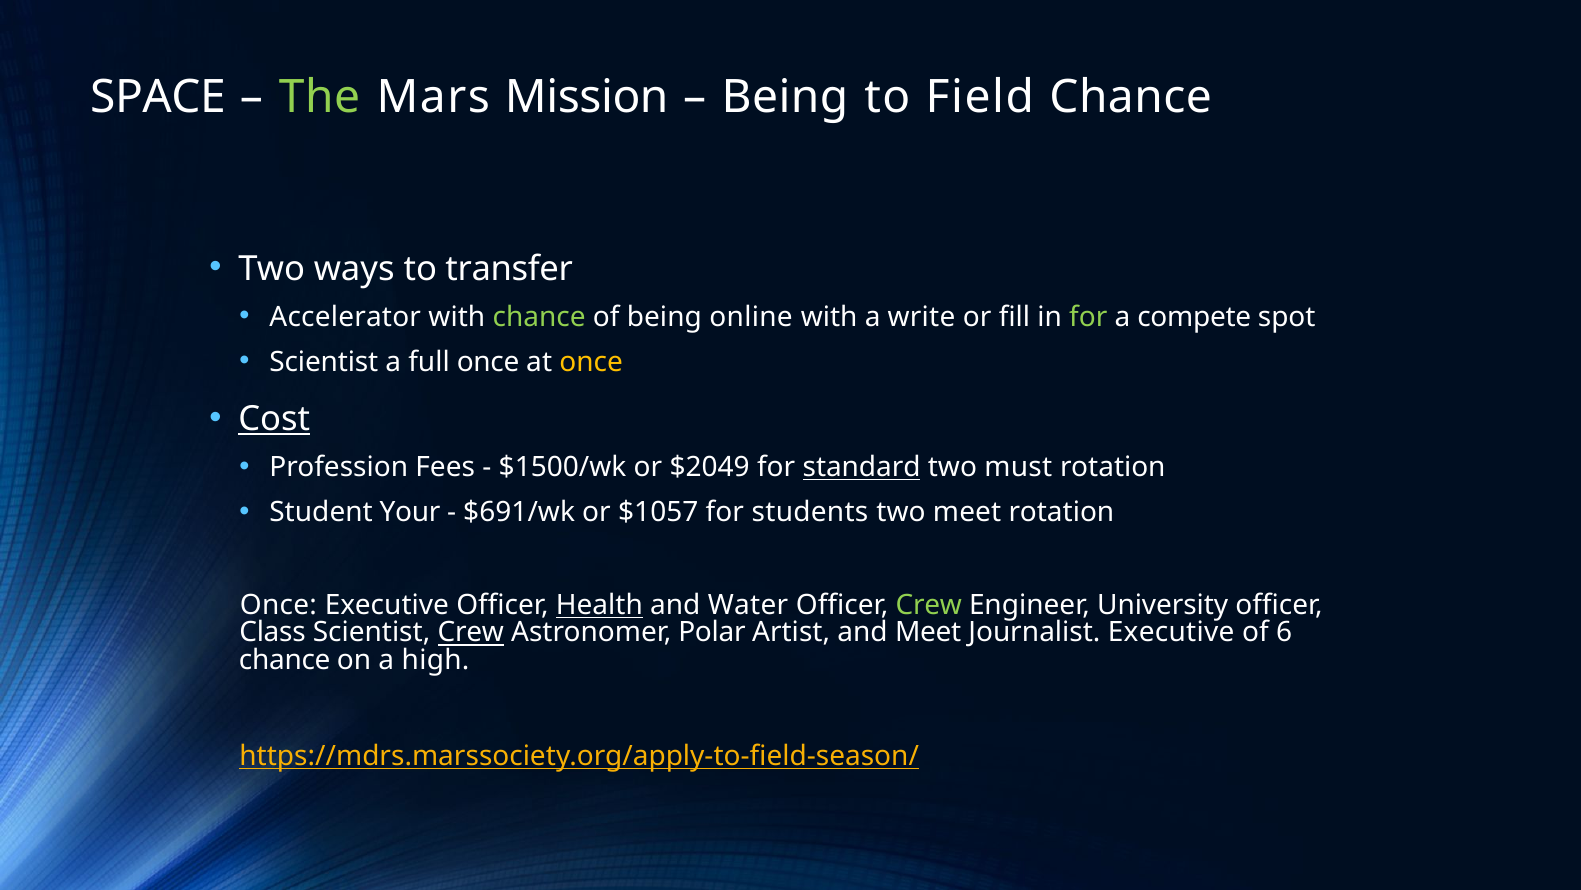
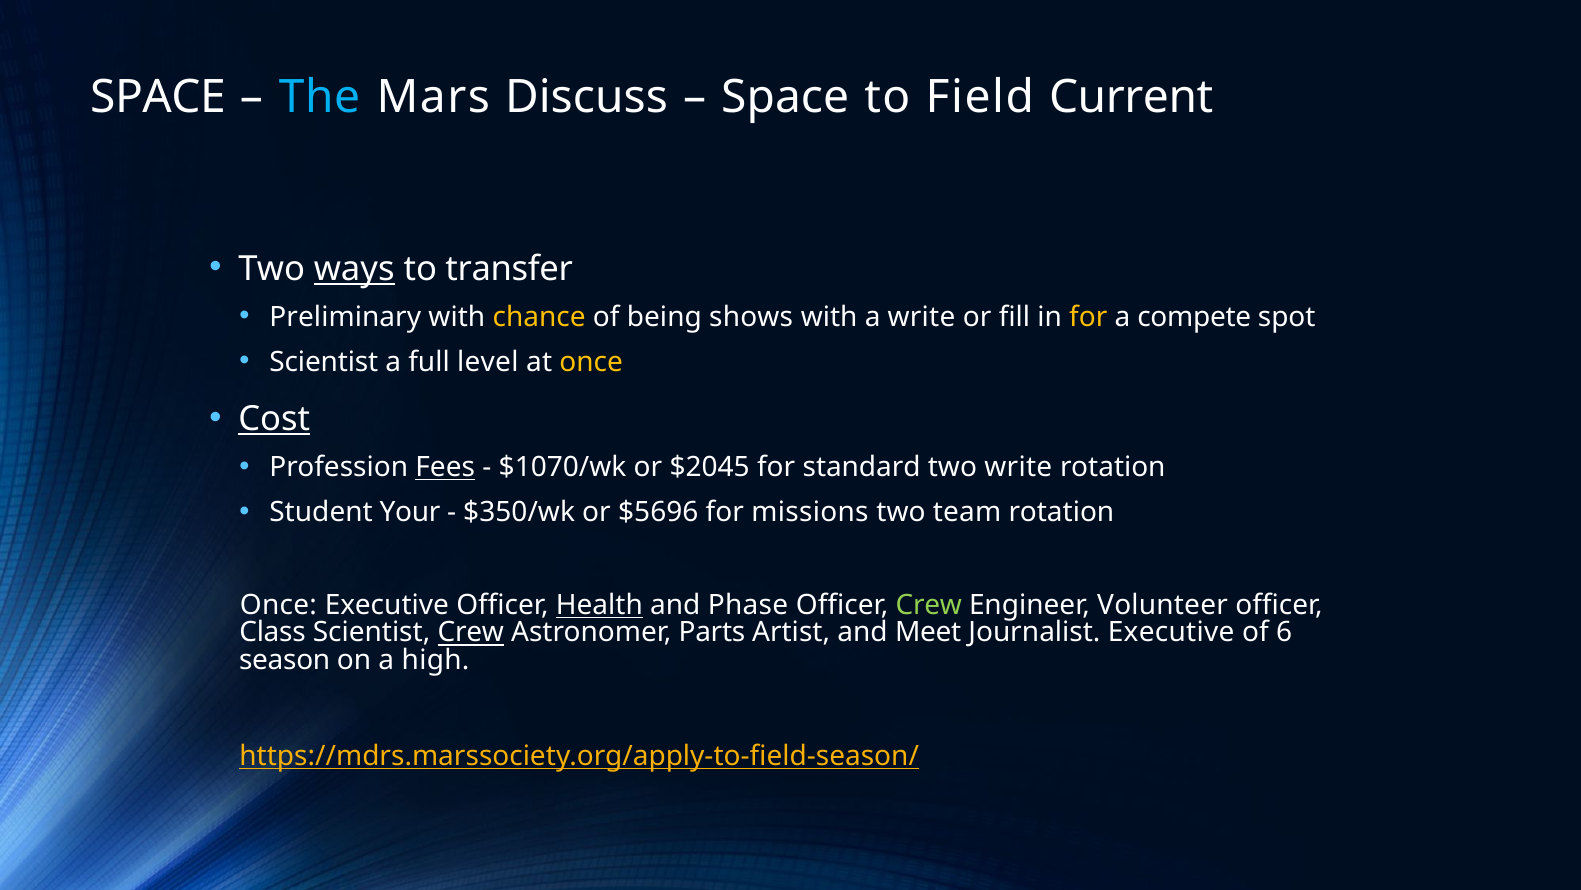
The colour: light green -> light blue
Mission: Mission -> Discuss
Being at (785, 97): Being -> Space
Field Chance: Chance -> Current
ways underline: none -> present
Accelerator: Accelerator -> Preliminary
chance at (539, 317) colour: light green -> yellow
online: online -> shows
for at (1088, 317) colour: light green -> yellow
full once: once -> level
Fees underline: none -> present
$1500/wk: $1500/wk -> $1070/wk
$2049: $2049 -> $2045
standard underline: present -> none
two must: must -> write
$691/wk: $691/wk -> $350/wk
$1057: $1057 -> $5696
students: students -> missions
two meet: meet -> team
Water: Water -> Phase
University: University -> Volunteer
Polar: Polar -> Parts
chance at (285, 660): chance -> season
